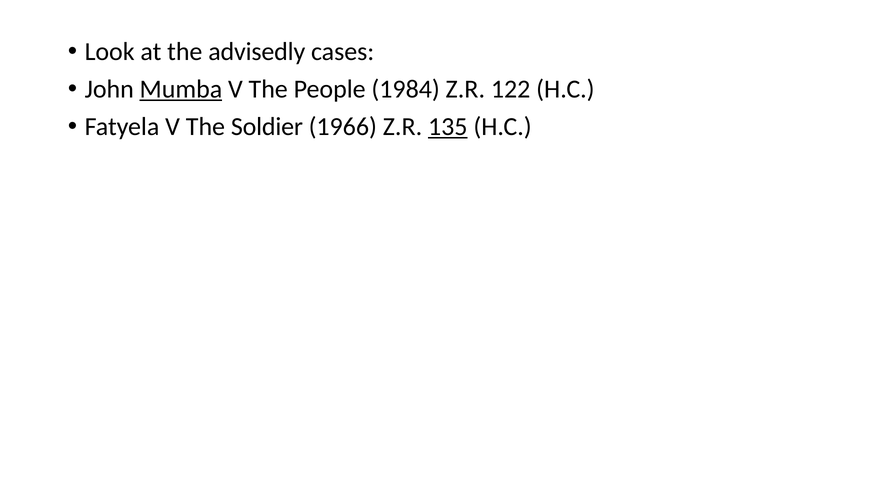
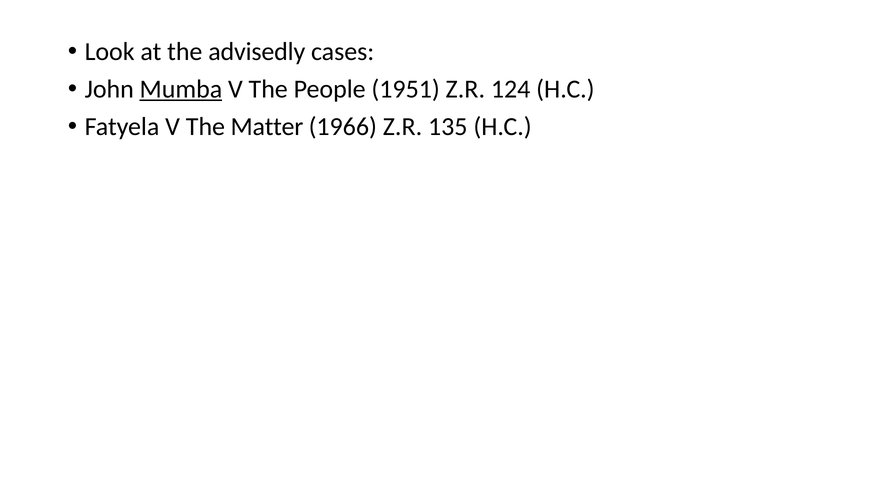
1984: 1984 -> 1951
122: 122 -> 124
Soldier: Soldier -> Matter
135 underline: present -> none
